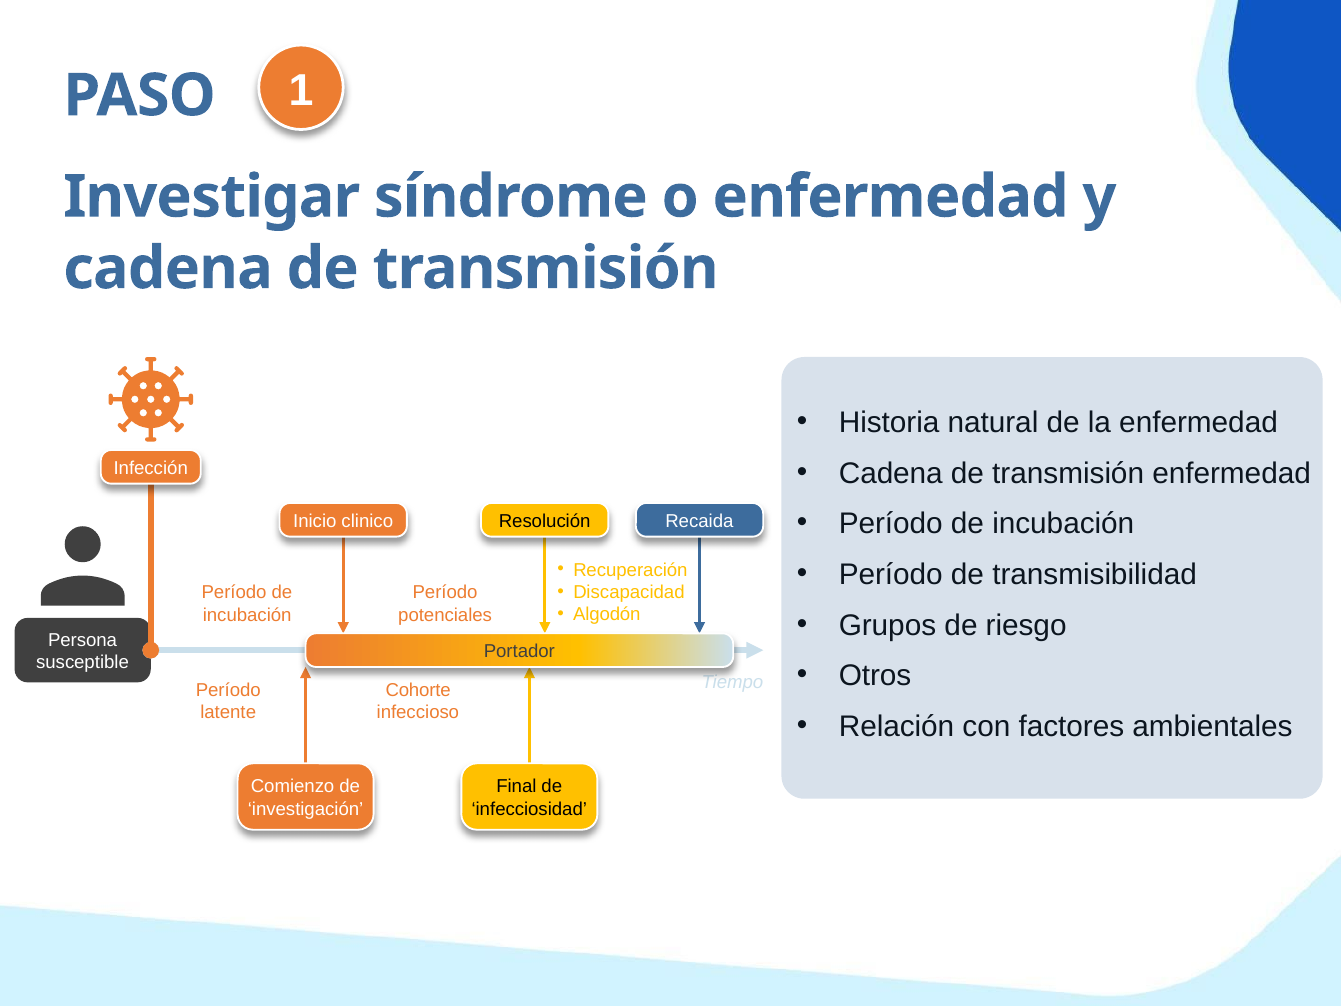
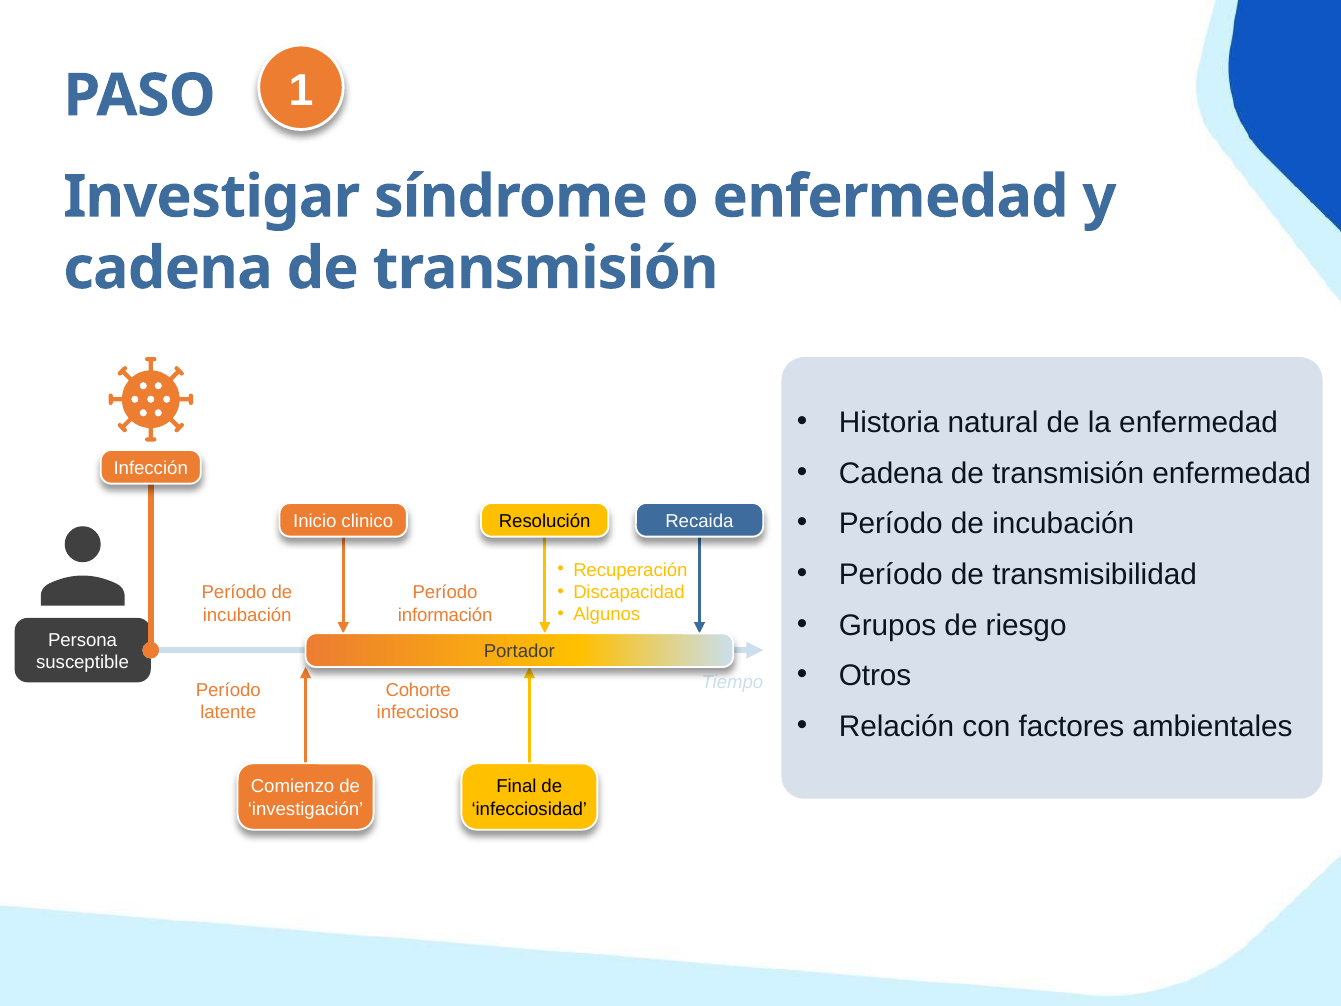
Algodón: Algodón -> Algunos
potenciales: potenciales -> información
